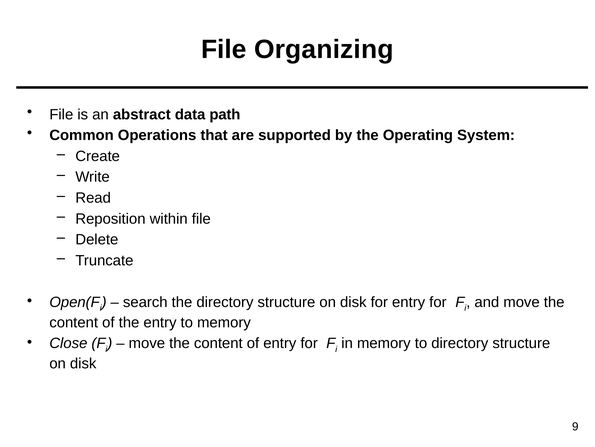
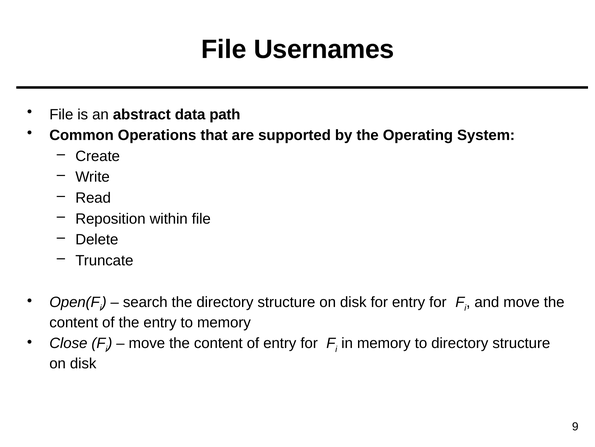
Organizing: Organizing -> Usernames
